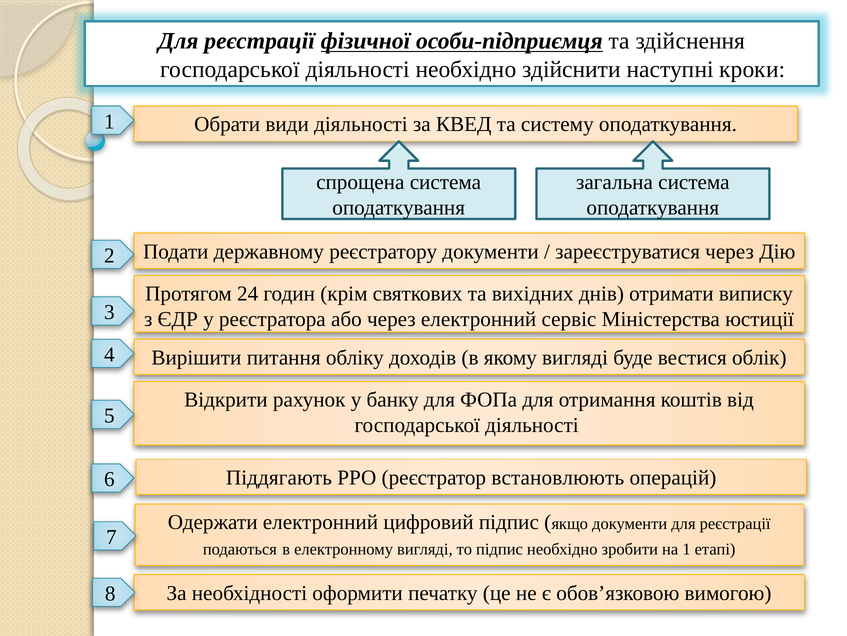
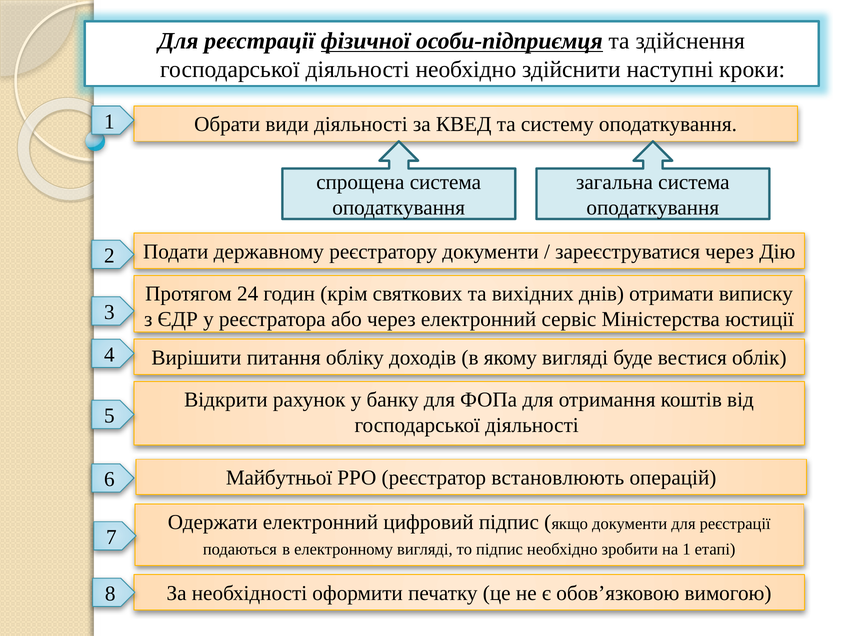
Піддягають: Піддягають -> Майбутньої
